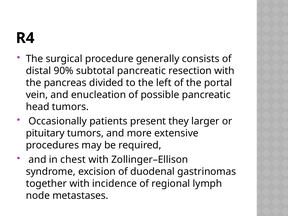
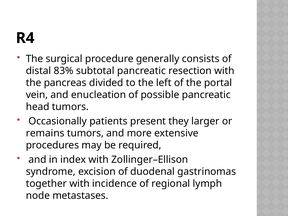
90%: 90% -> 83%
pituitary: pituitary -> remains
chest: chest -> index
